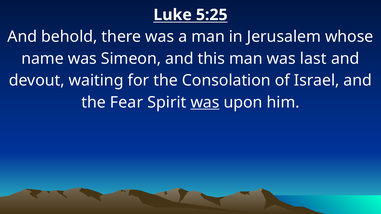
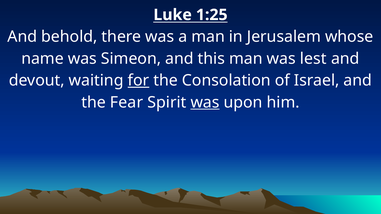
5:25: 5:25 -> 1:25
last: last -> lest
for underline: none -> present
